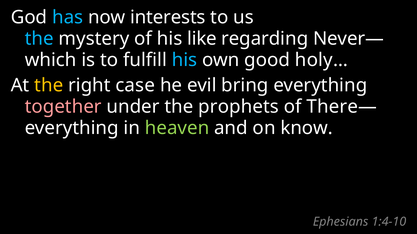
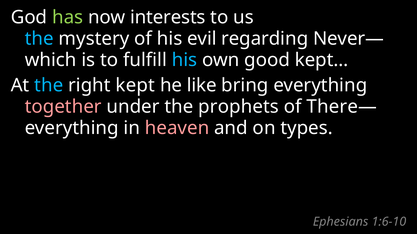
has colour: light blue -> light green
like: like -> evil
holy…: holy… -> kept…
the at (49, 85) colour: yellow -> light blue
case: case -> kept
evil: evil -> like
heaven colour: light green -> pink
know: know -> types
1:4-10: 1:4-10 -> 1:6-10
